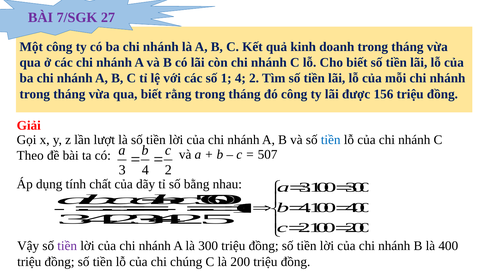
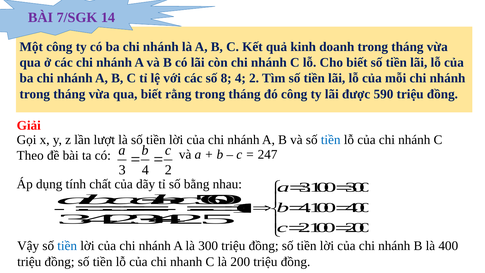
27: 27 -> 14
1: 1 -> 8
156: 156 -> 590
507: 507 -> 247
tiền at (67, 246) colour: purple -> blue
chúng: chúng -> nhanh
